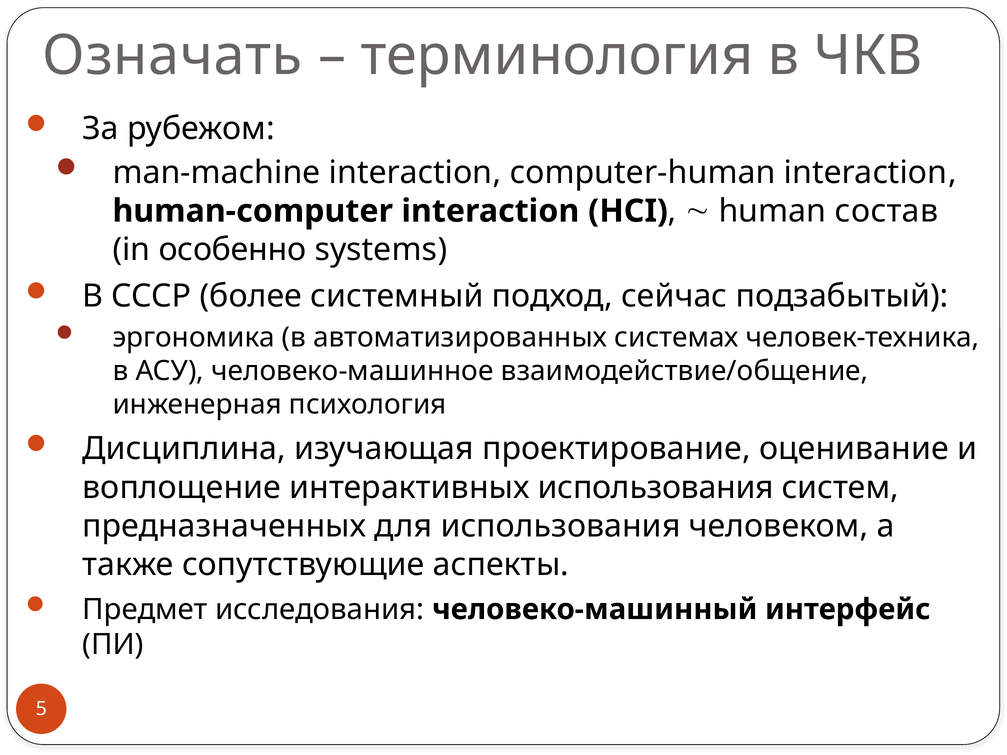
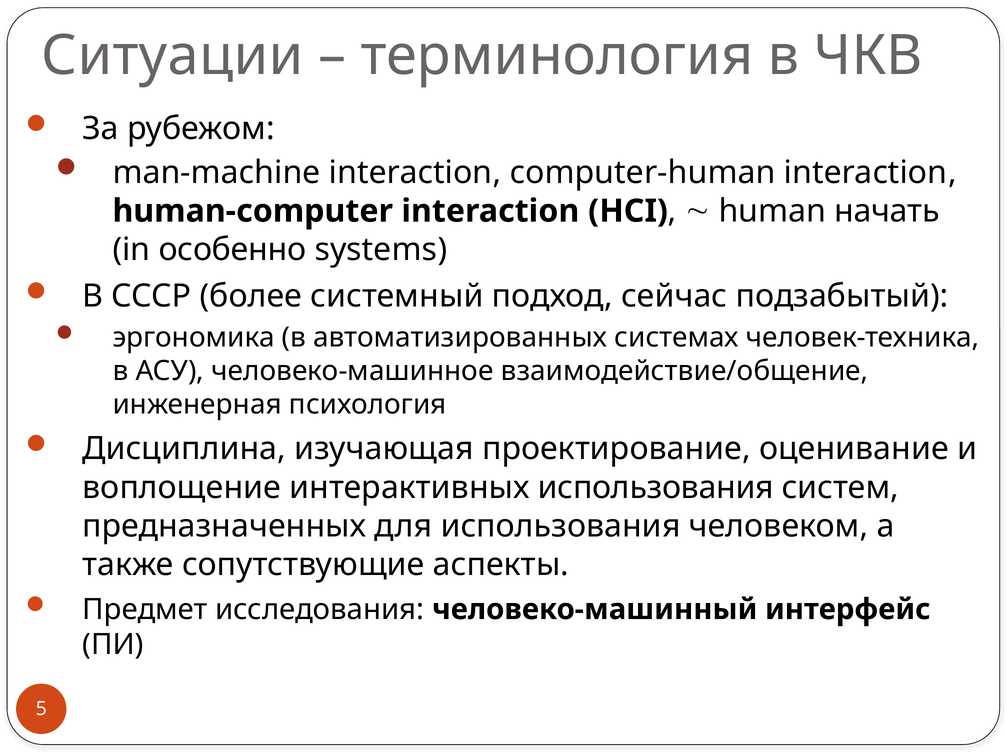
Означать: Означать -> Ситуации
состав: состав -> начать
